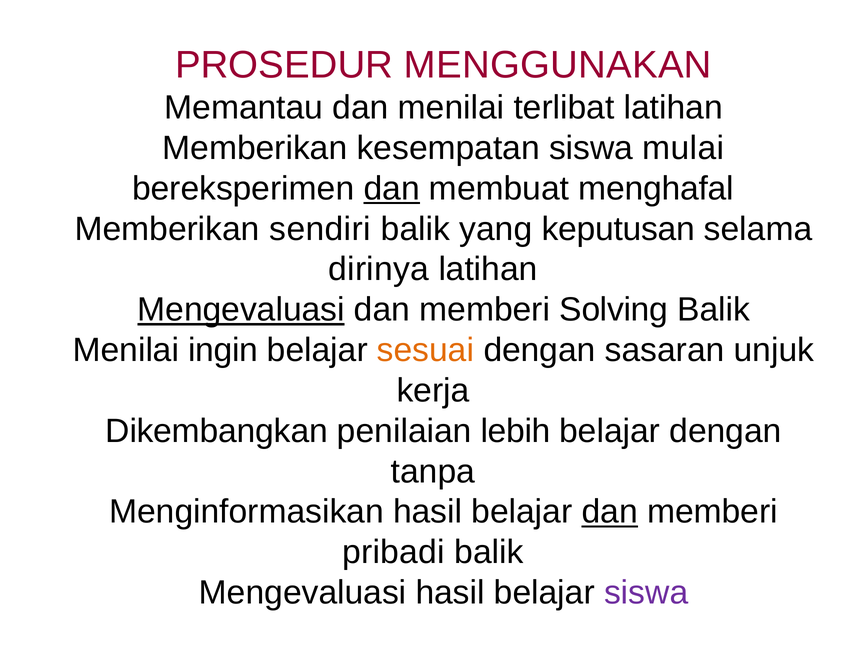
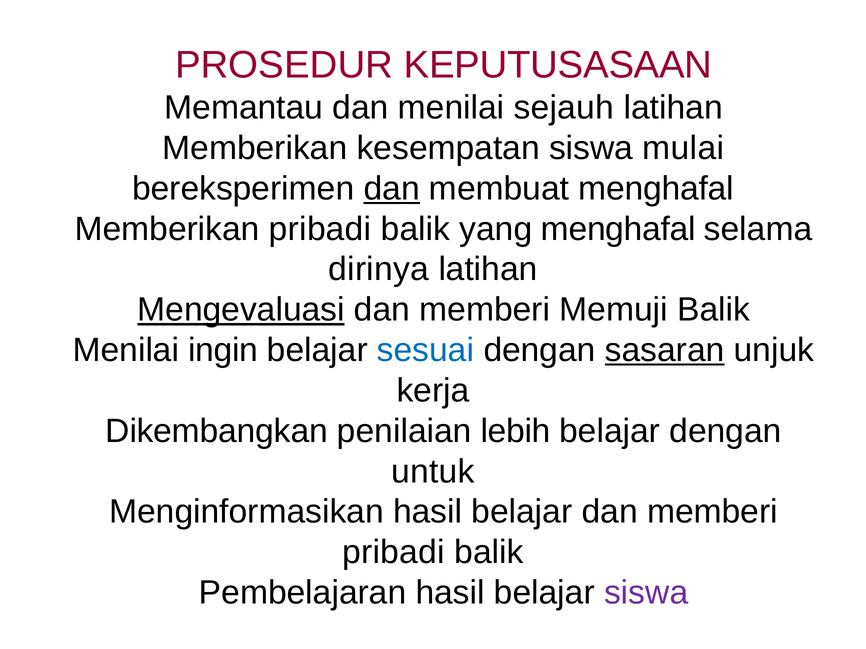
MENGGUNAKAN: MENGGUNAKAN -> KEPUTUSASAAN
terlibat: terlibat -> sejauh
Memberikan sendiri: sendiri -> pribadi
yang keputusan: keputusan -> menghafal
Solving: Solving -> Memuji
sesuai colour: orange -> blue
sasaran underline: none -> present
tanpa: tanpa -> untuk
dan at (610, 512) underline: present -> none
Mengevaluasi at (303, 593): Mengevaluasi -> Pembelajaran
